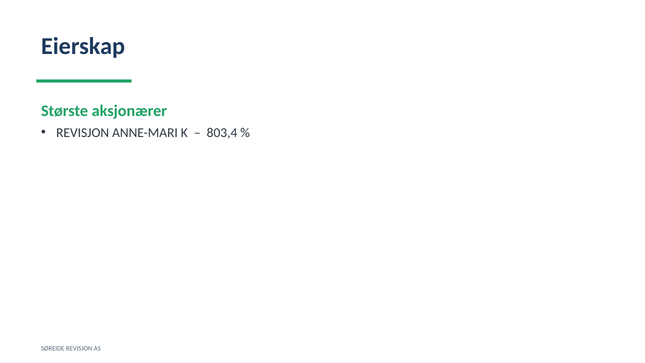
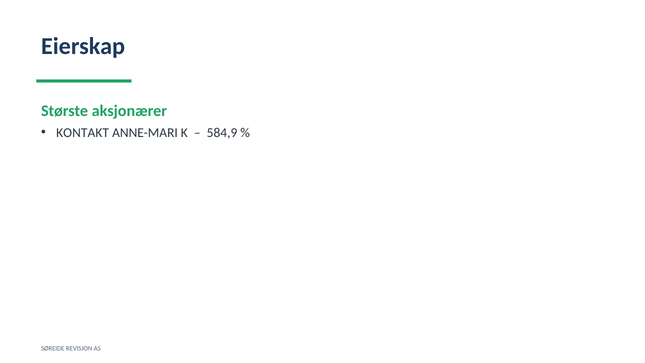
REVISJON at (83, 133): REVISJON -> KONTAKT
803,4: 803,4 -> 584,9
